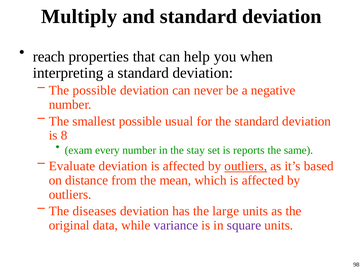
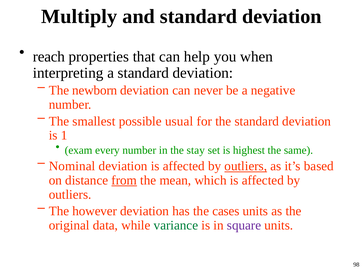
The possible: possible -> newborn
8: 8 -> 1
reports: reports -> highest
Evaluate: Evaluate -> Nominal
from underline: none -> present
diseases: diseases -> however
large: large -> cases
variance colour: purple -> green
